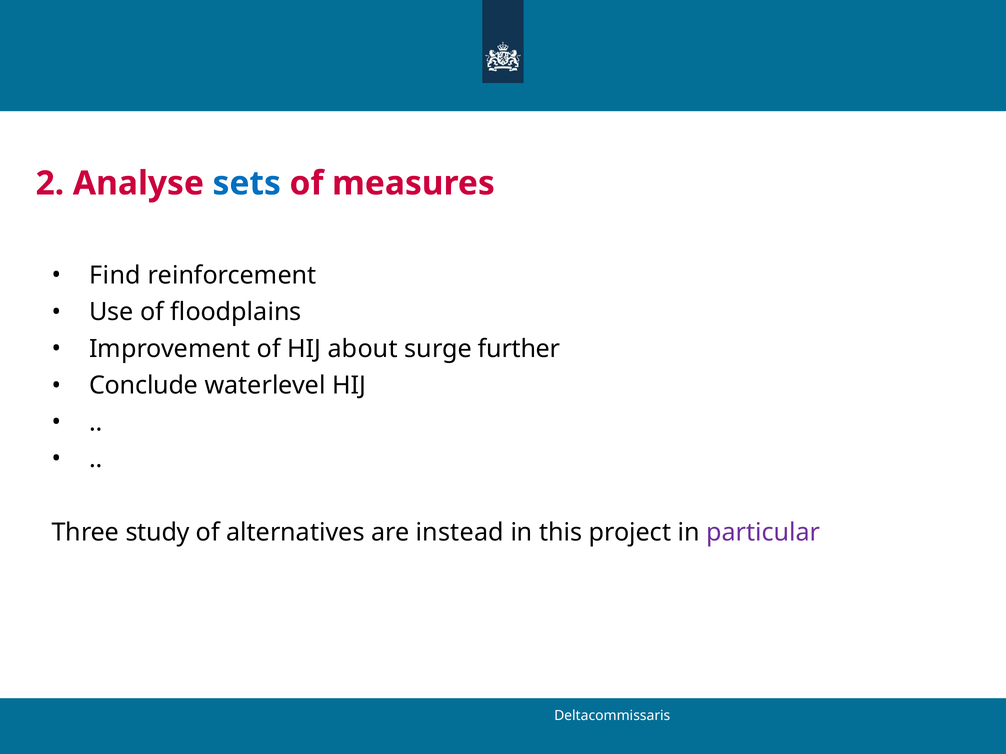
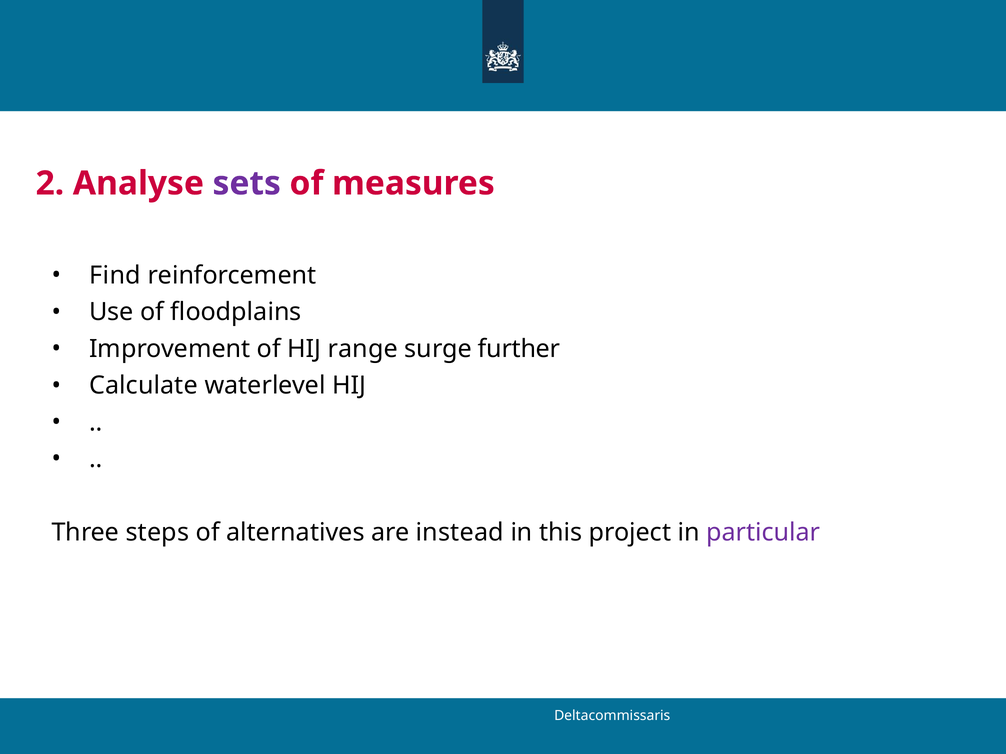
sets colour: blue -> purple
about: about -> range
Conclude: Conclude -> Calculate
study: study -> steps
